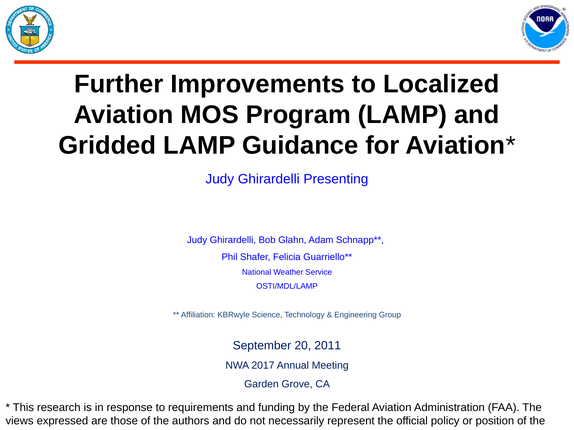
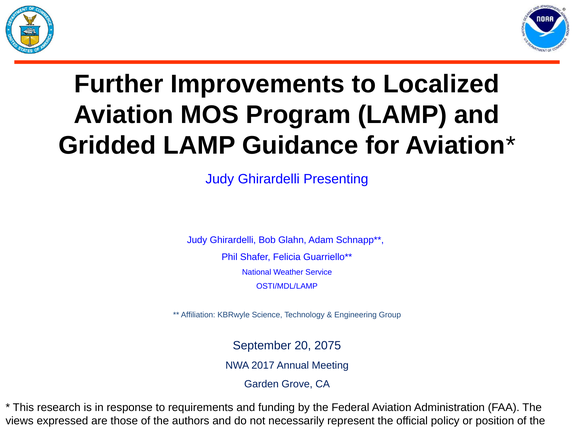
2011: 2011 -> 2075
